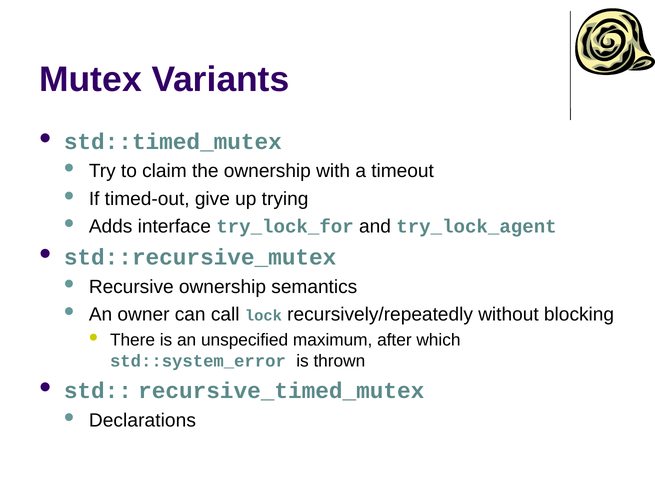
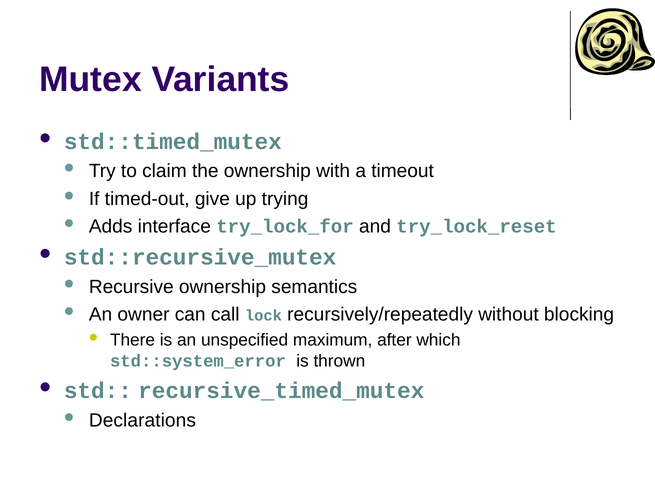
try_lock_agent: try_lock_agent -> try_lock_reset
